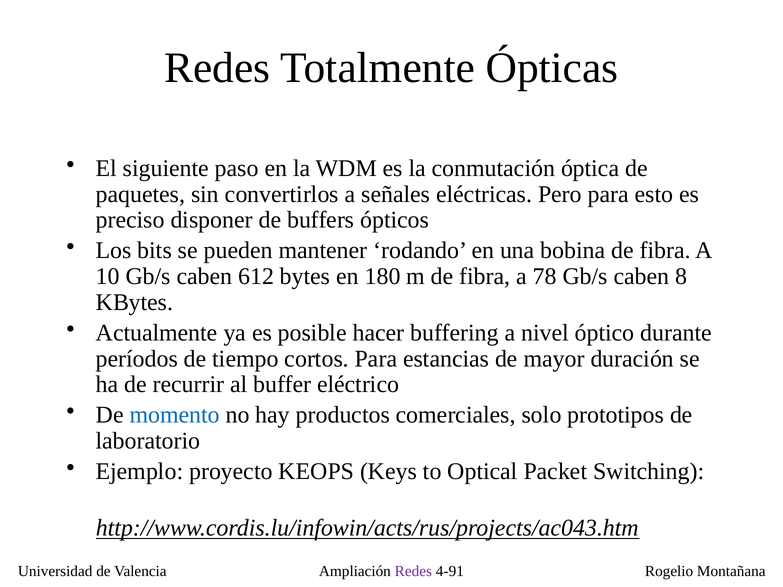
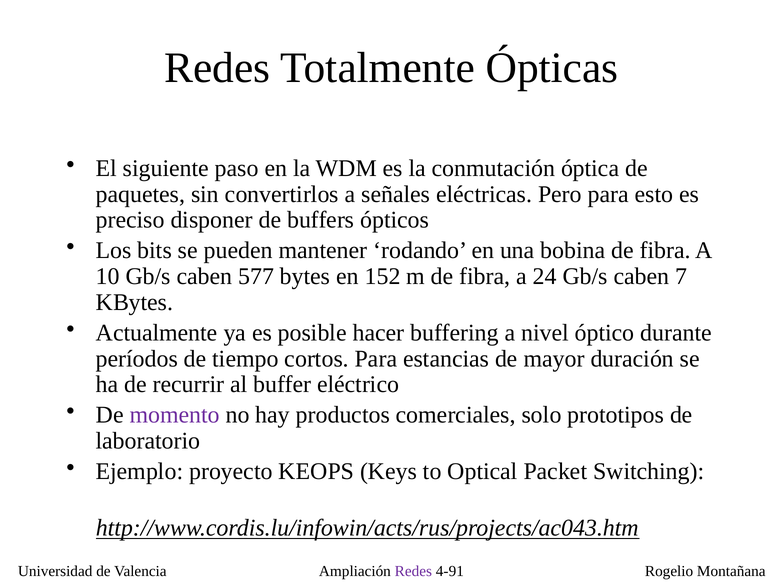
612: 612 -> 577
180: 180 -> 152
78: 78 -> 24
8: 8 -> 7
momento colour: blue -> purple
